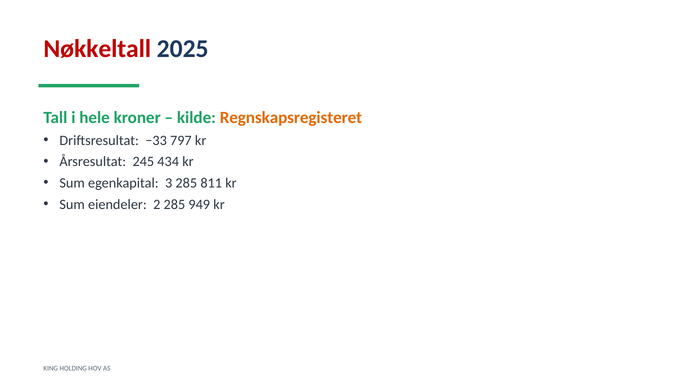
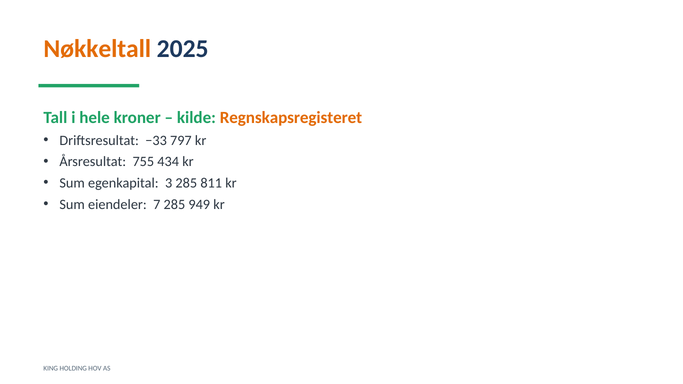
Nøkkeltall colour: red -> orange
245: 245 -> 755
2: 2 -> 7
